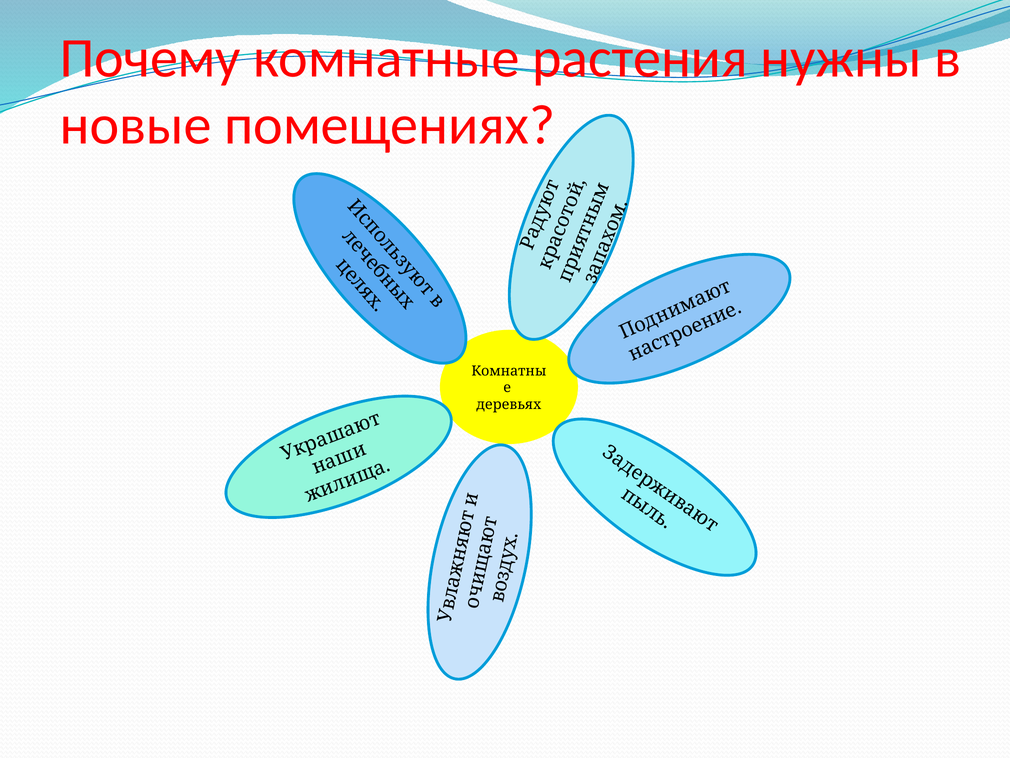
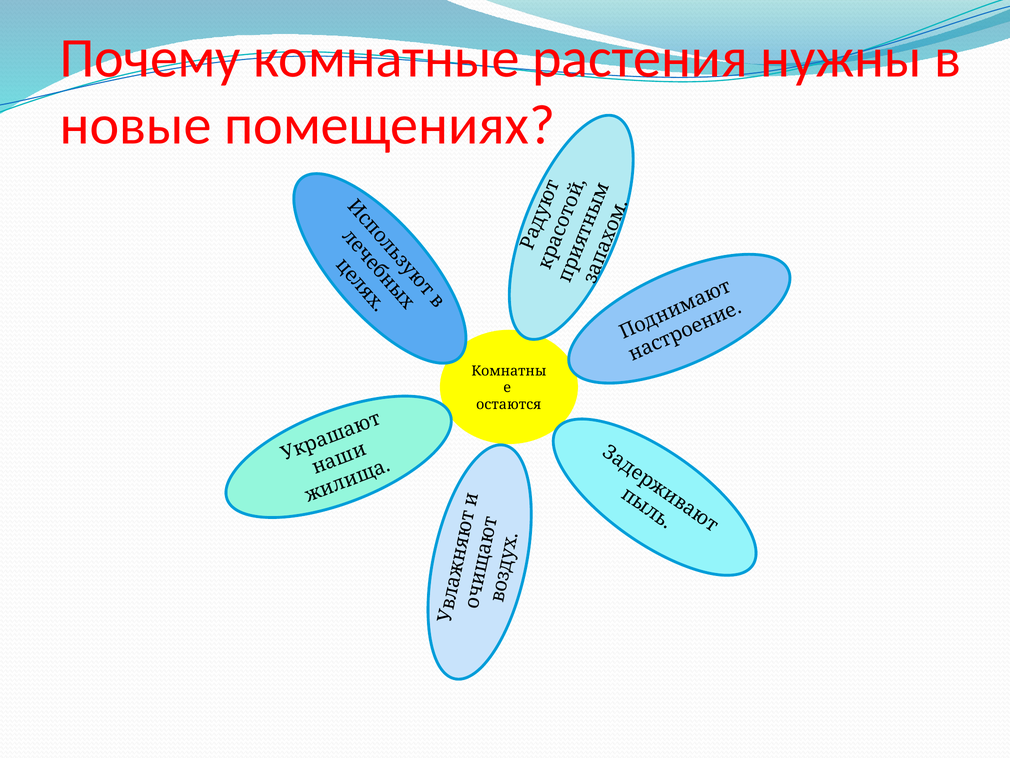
деревьях: деревьях -> остаются
